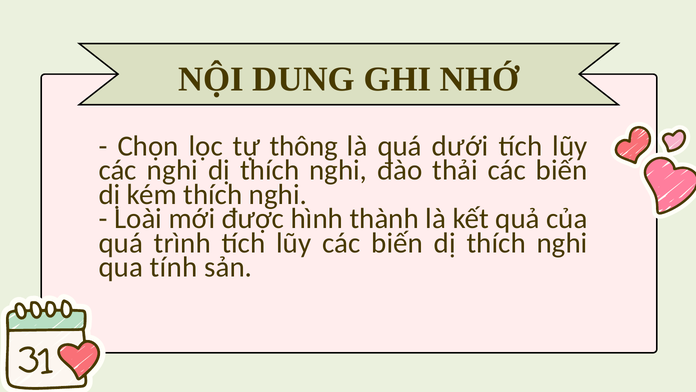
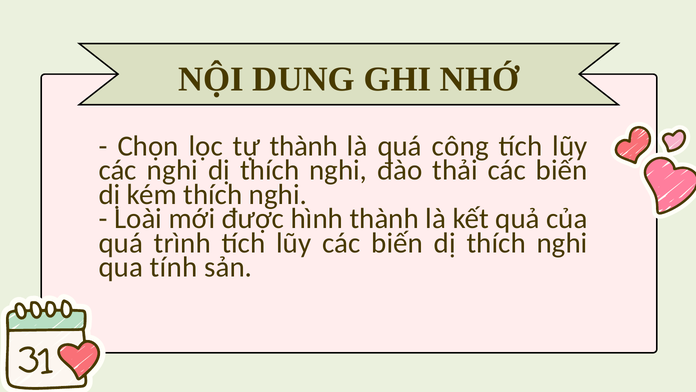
tự thông: thông -> thành
dưới: dưới -> công
